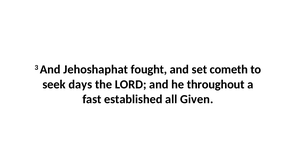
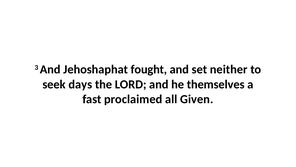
cometh: cometh -> neither
throughout: throughout -> themselves
established: established -> proclaimed
